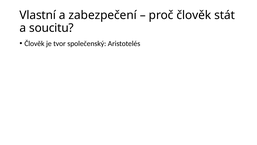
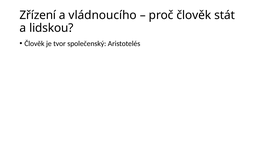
Vlastní: Vlastní -> Zřízení
zabezpečení: zabezpečení -> vládnoucího
soucitu: soucitu -> lidskou
